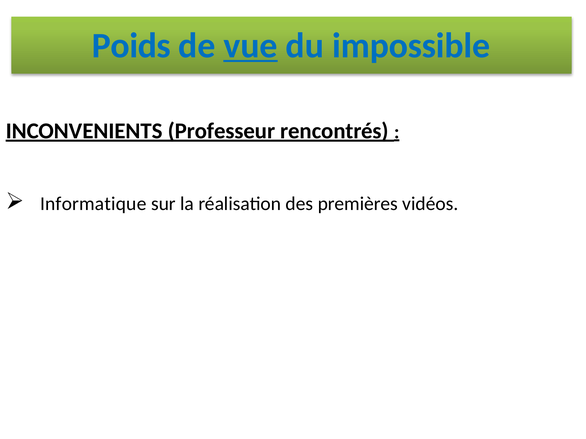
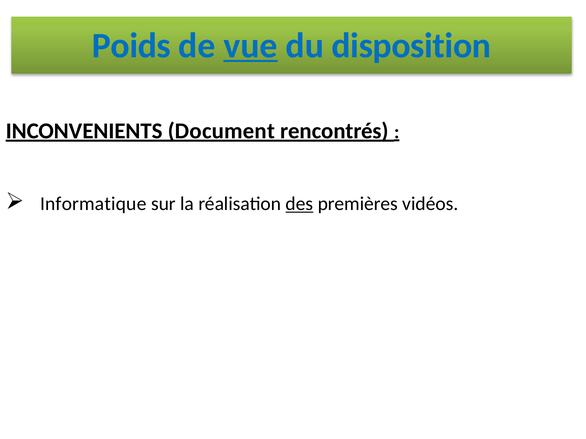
impossible: impossible -> disposition
Professeur: Professeur -> Document
des underline: none -> present
